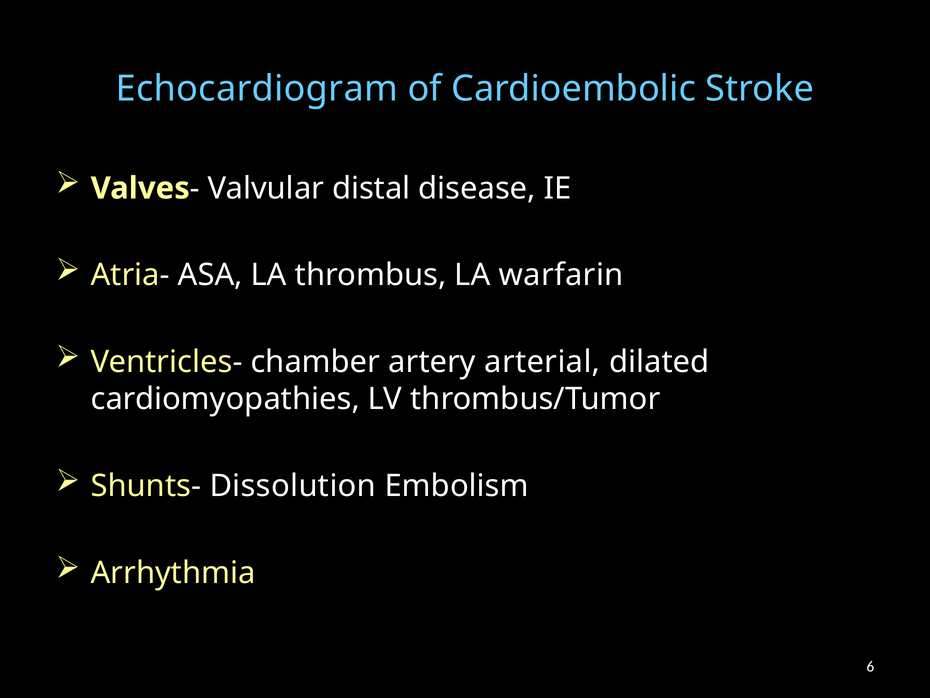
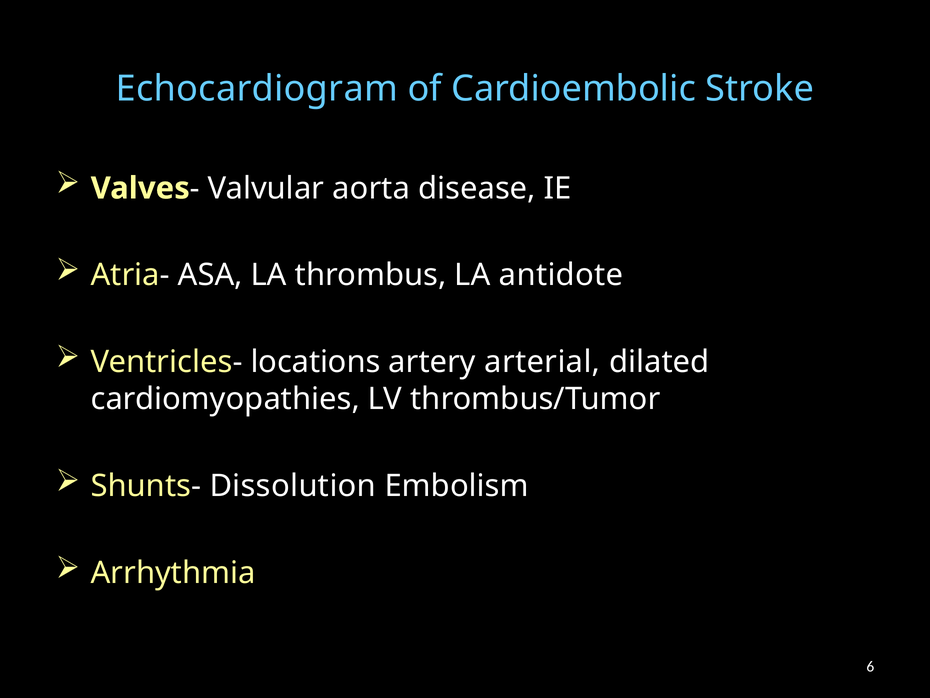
distal: distal -> aorta
warfarin: warfarin -> antidote
chamber: chamber -> locations
